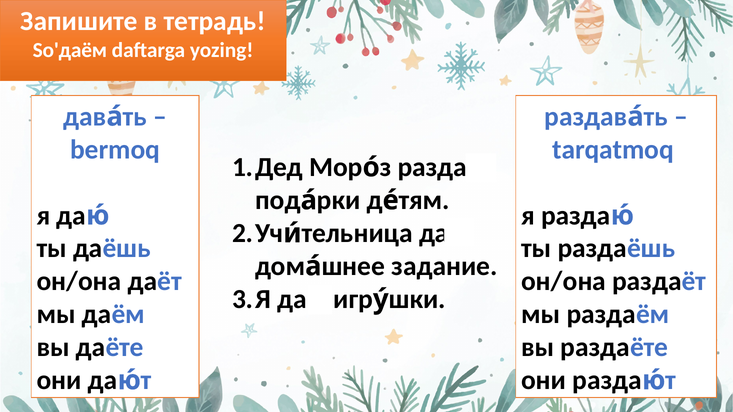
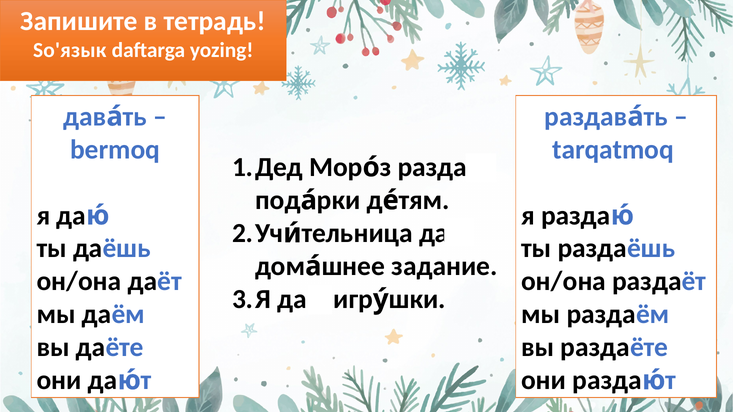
So'даём: So'даём -> So'язык
